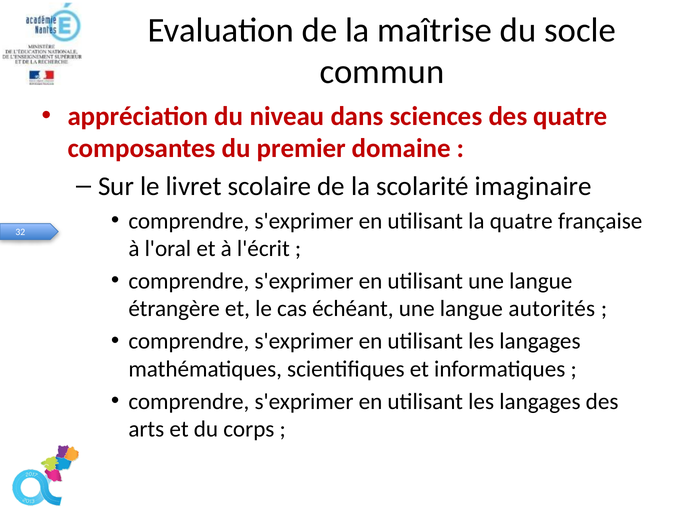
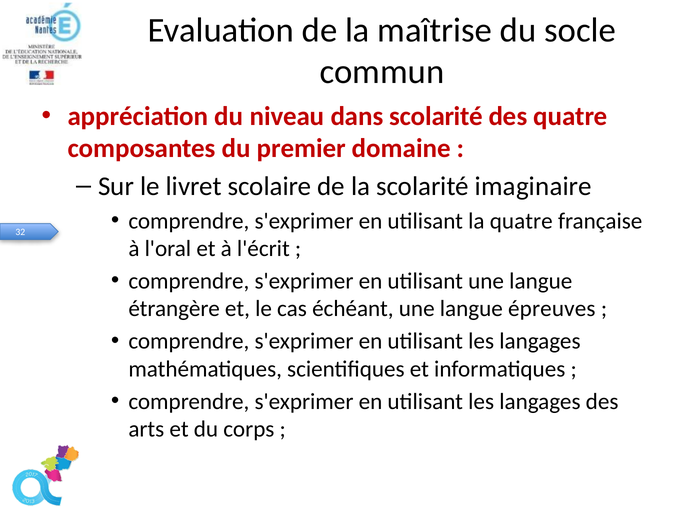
dans sciences: sciences -> scolarité
autorités: autorités -> épreuves
